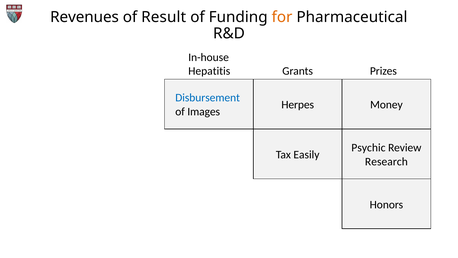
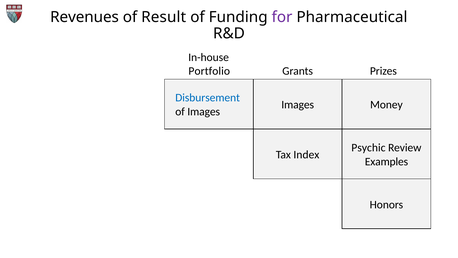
for colour: orange -> purple
Hepatitis: Hepatitis -> Portfolio
Herpes at (298, 105): Herpes -> Images
Easily: Easily -> Index
Research: Research -> Examples
